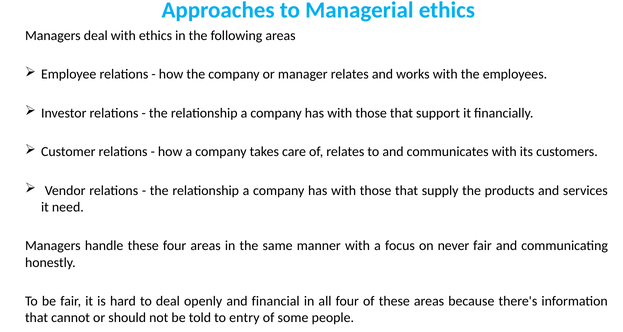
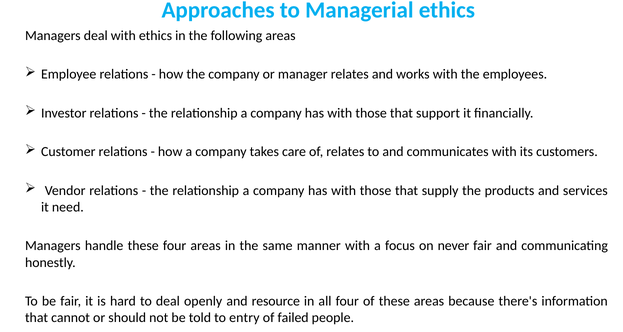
financial: financial -> resource
some: some -> failed
